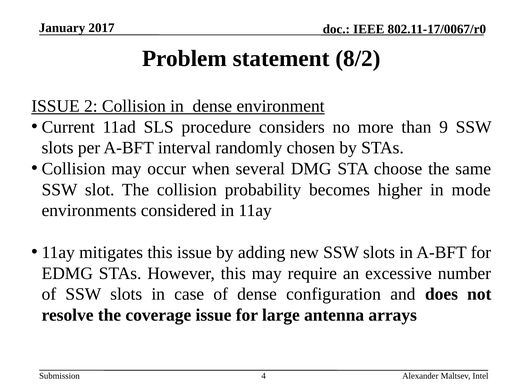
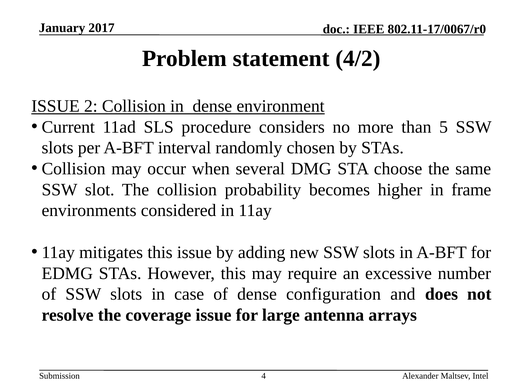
8/2: 8/2 -> 4/2
9: 9 -> 5
mode: mode -> frame
